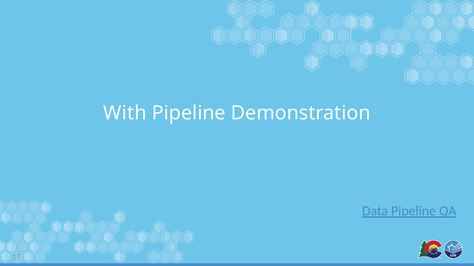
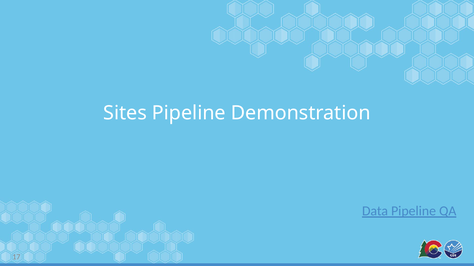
With: With -> Sites
